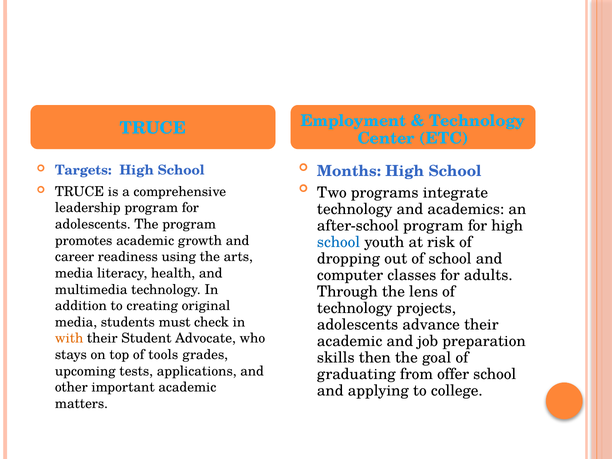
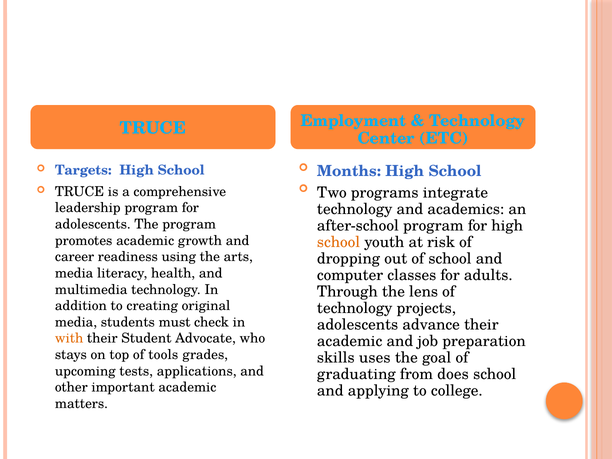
school at (339, 242) colour: blue -> orange
then: then -> uses
offer: offer -> does
